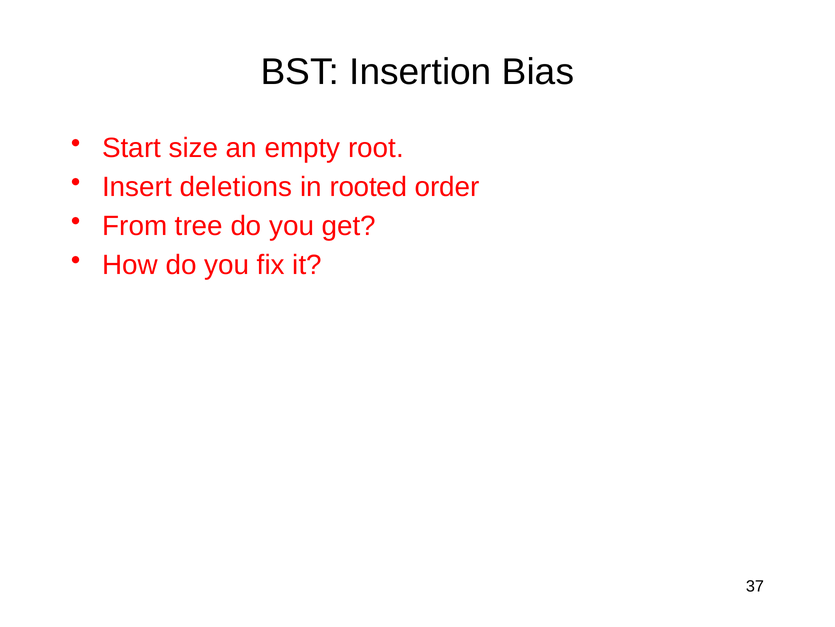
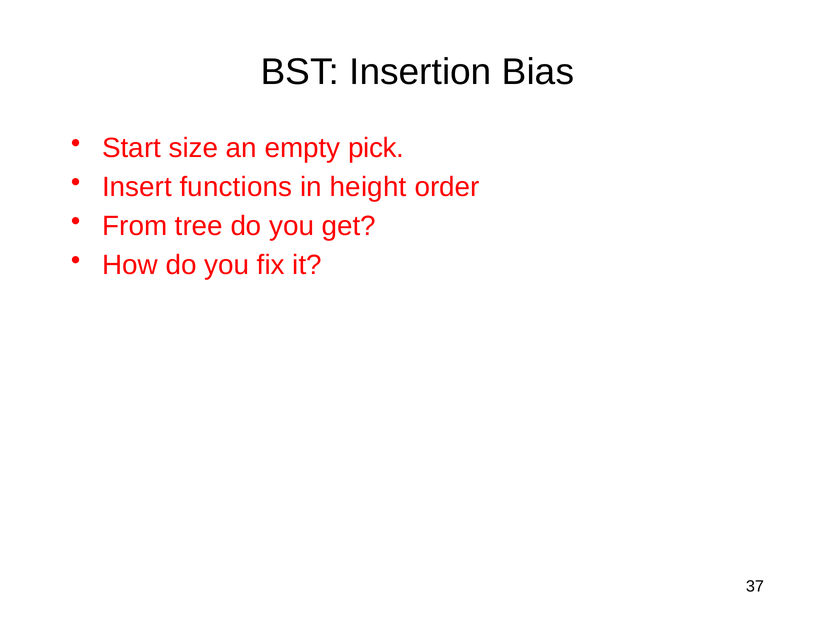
root: root -> pick
deletions: deletions -> functions
rooted: rooted -> height
